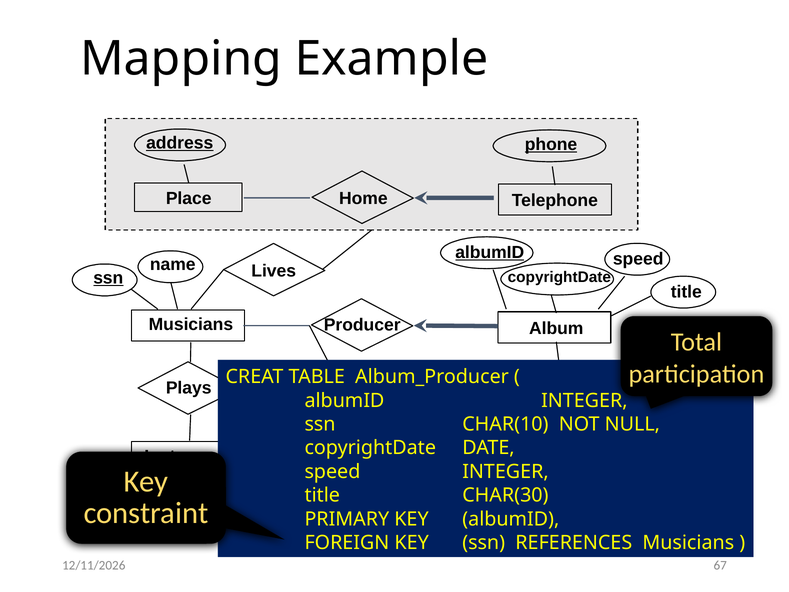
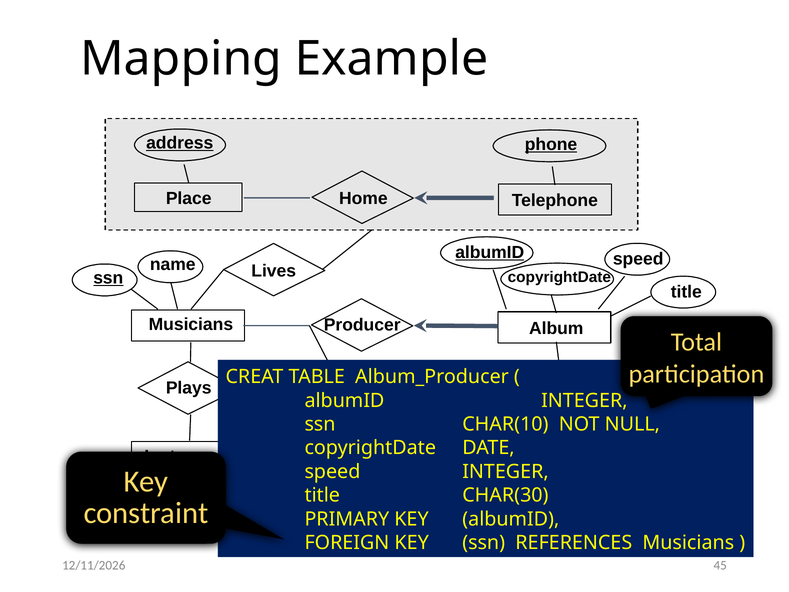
67: 67 -> 45
